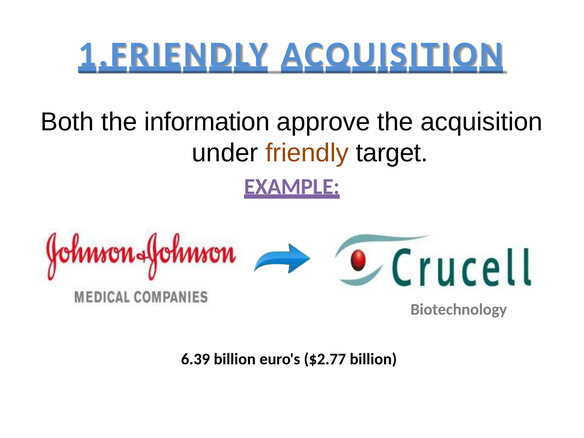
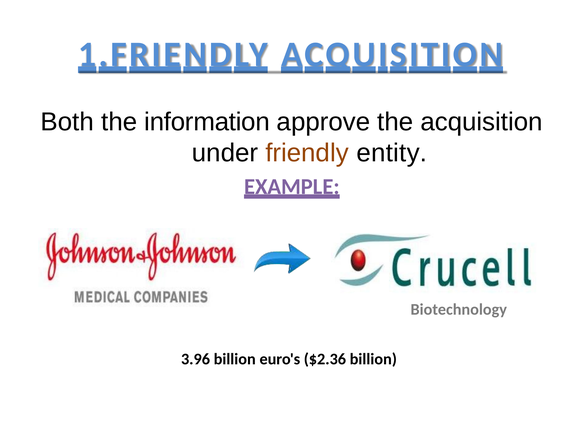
target: target -> entity
6.39: 6.39 -> 3.96
$2.77: $2.77 -> $2.36
